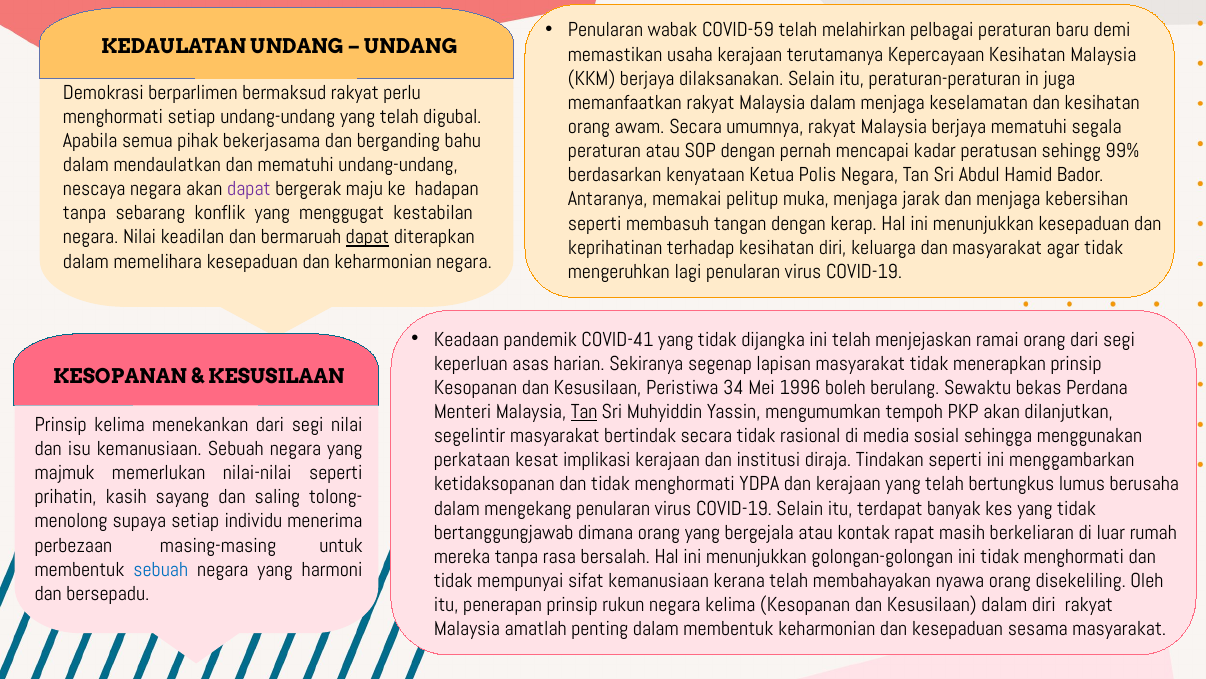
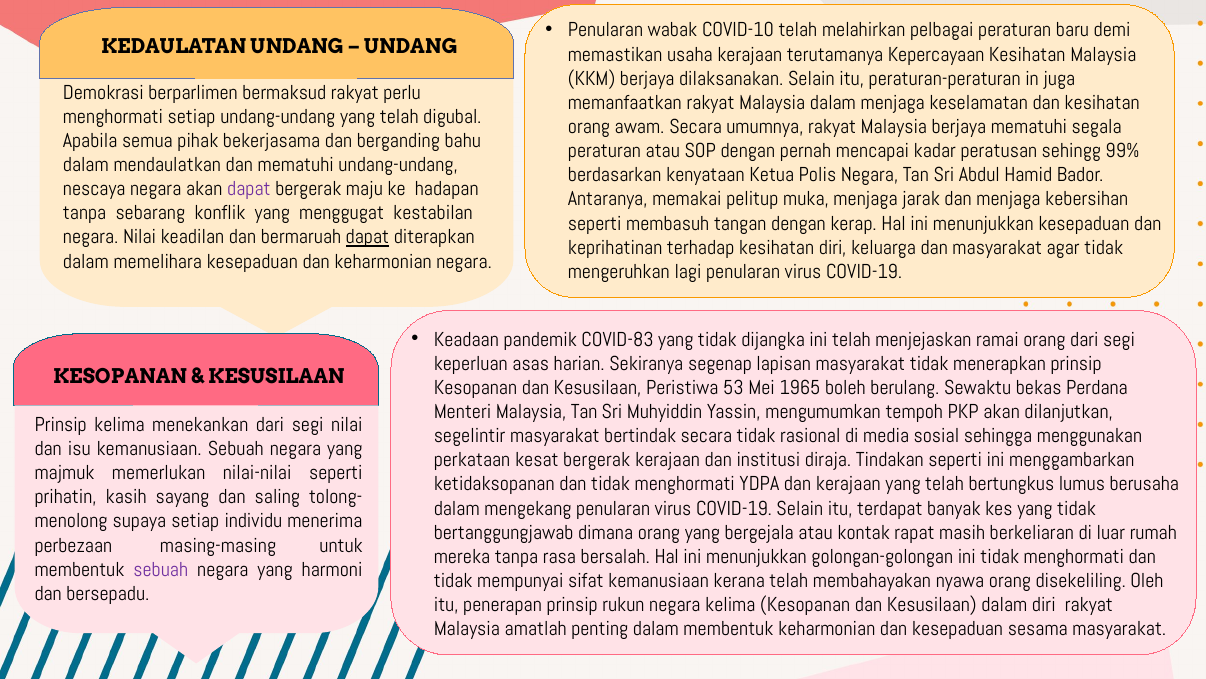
COVID-59: COVID-59 -> COVID-10
COVID-41: COVID-41 -> COVID-83
34: 34 -> 53
1996: 1996 -> 1965
Tan at (584, 411) underline: present -> none
kesat implikasi: implikasi -> bergerak
sebuah at (161, 569) colour: blue -> purple
